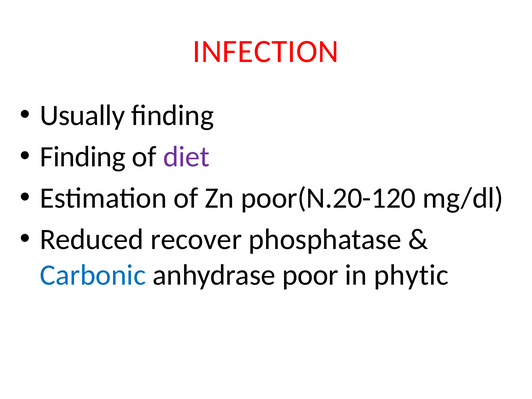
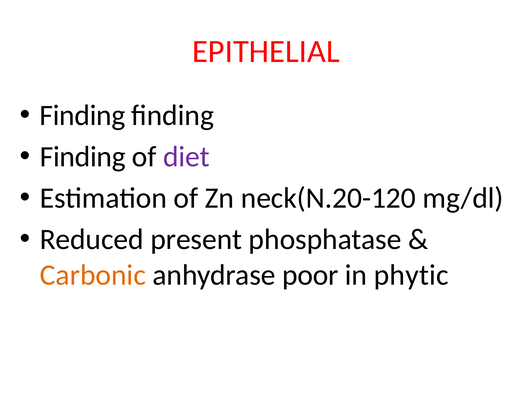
INFECTION: INFECTION -> EPITHELIAL
Usually at (82, 116): Usually -> Finding
poor(N.20-120: poor(N.20-120 -> neck(N.20-120
recover: recover -> present
Carbonic colour: blue -> orange
